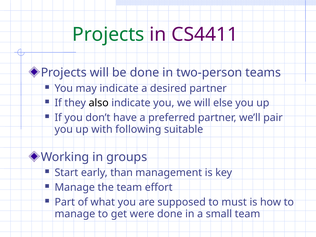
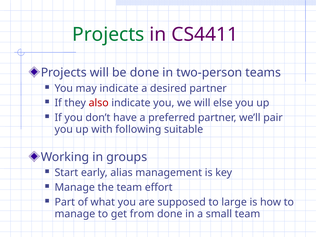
also colour: black -> red
than: than -> alias
must: must -> large
were: were -> from
